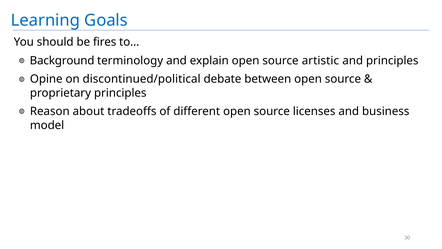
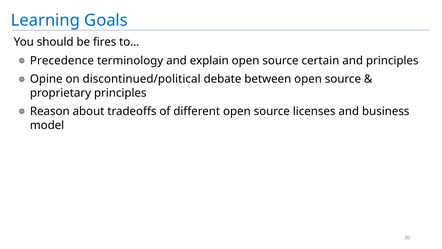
Background: Background -> Precedence
artistic: artistic -> certain
